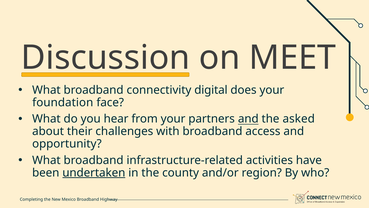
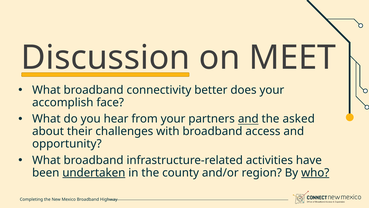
digital: digital -> better
foundation: foundation -> accomplish
who underline: none -> present
